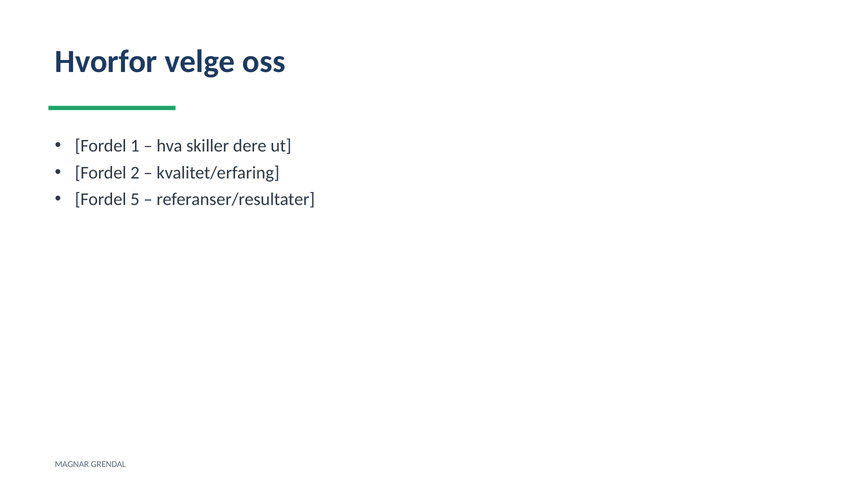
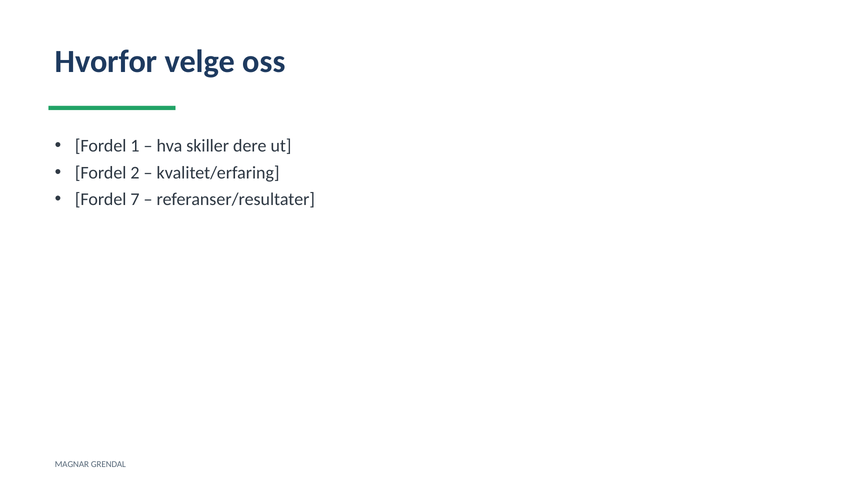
5: 5 -> 7
